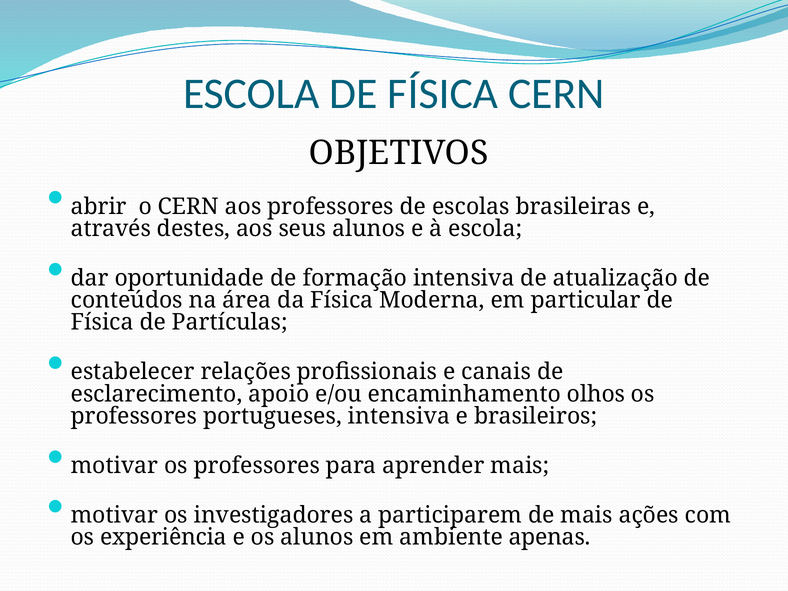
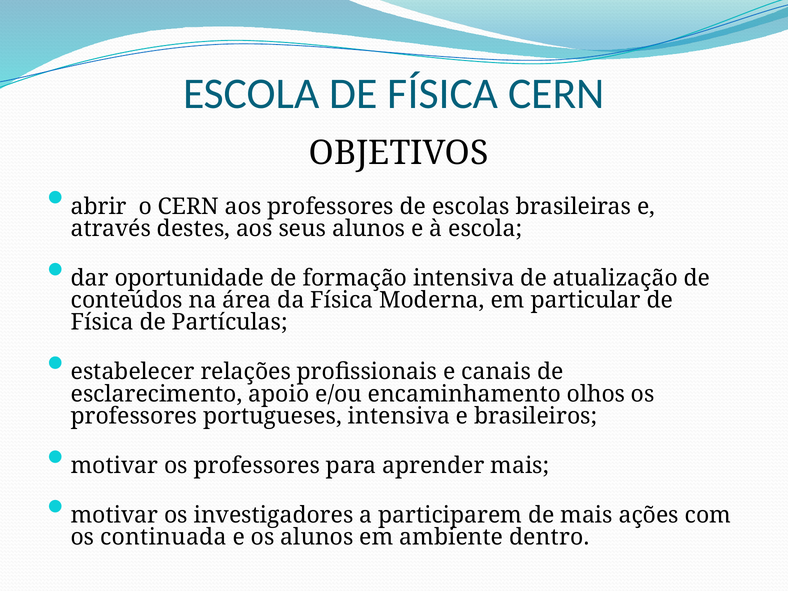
experiência: experiência -> continuada
apenas: apenas -> dentro
